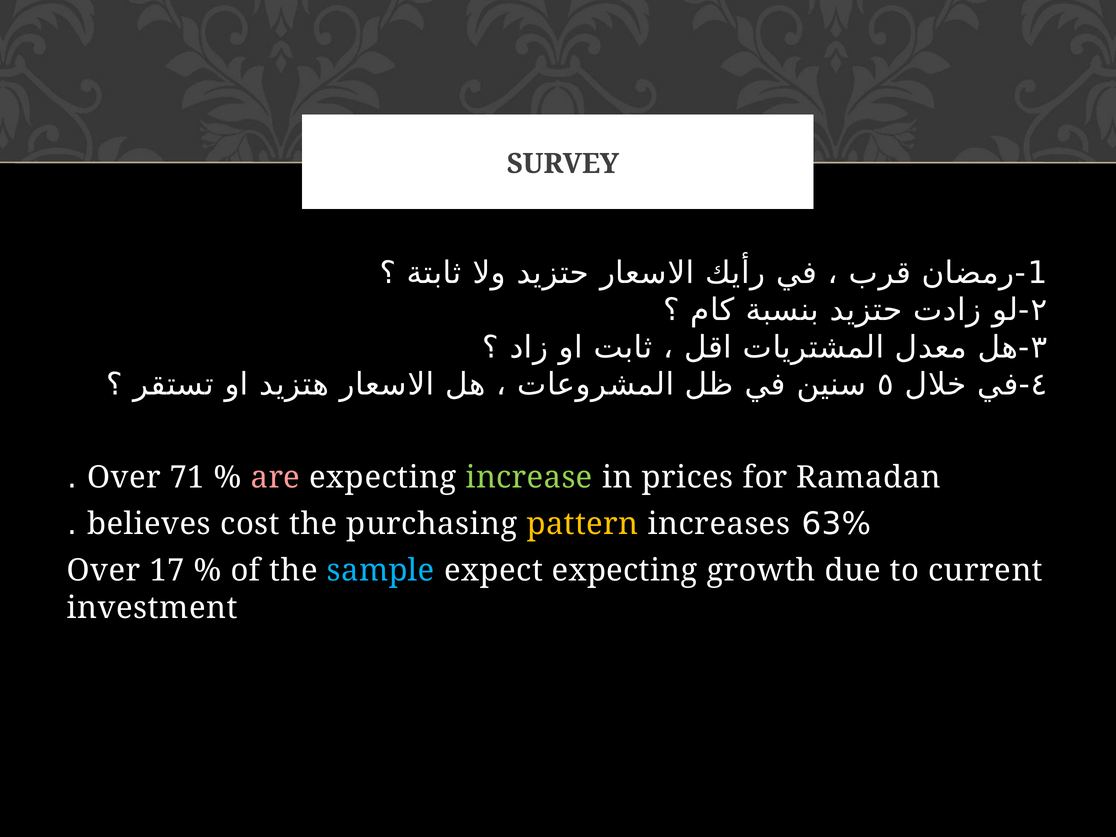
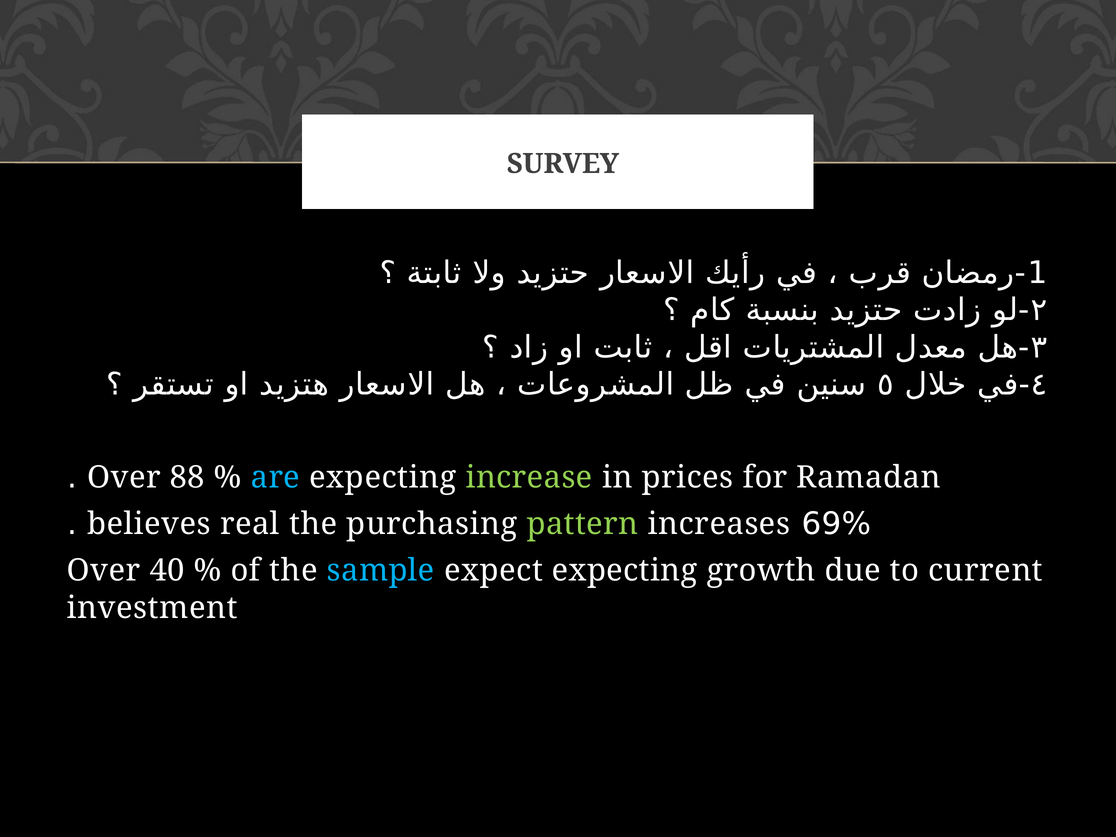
71: 71 -> 88
are colour: pink -> light blue
63%: 63% -> 69%
cost: cost -> real
pattern colour: yellow -> light green
17: 17 -> 40
